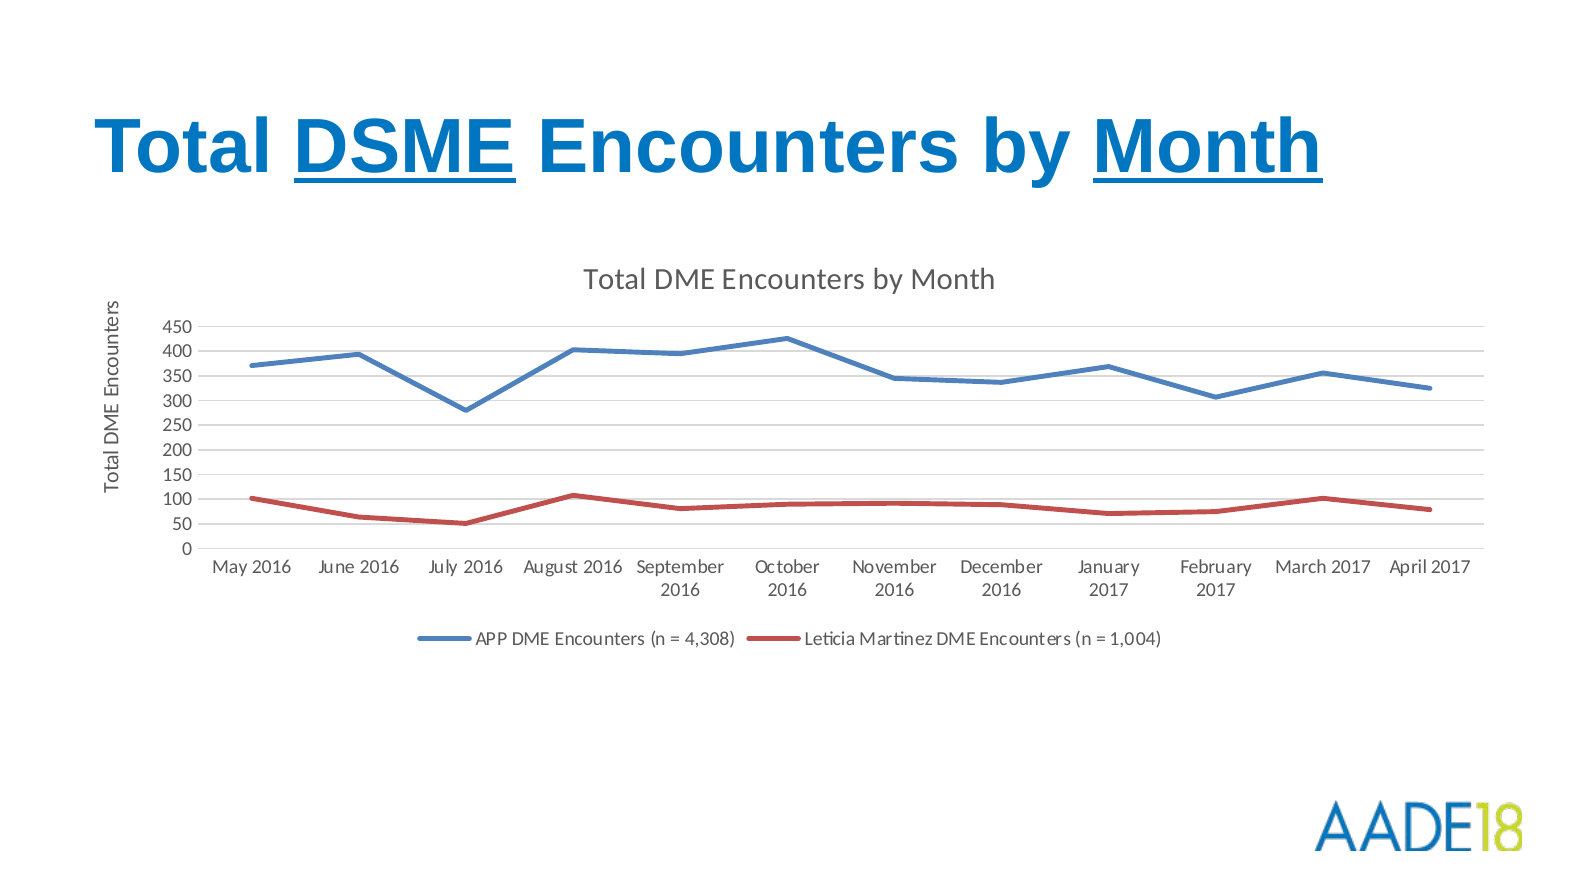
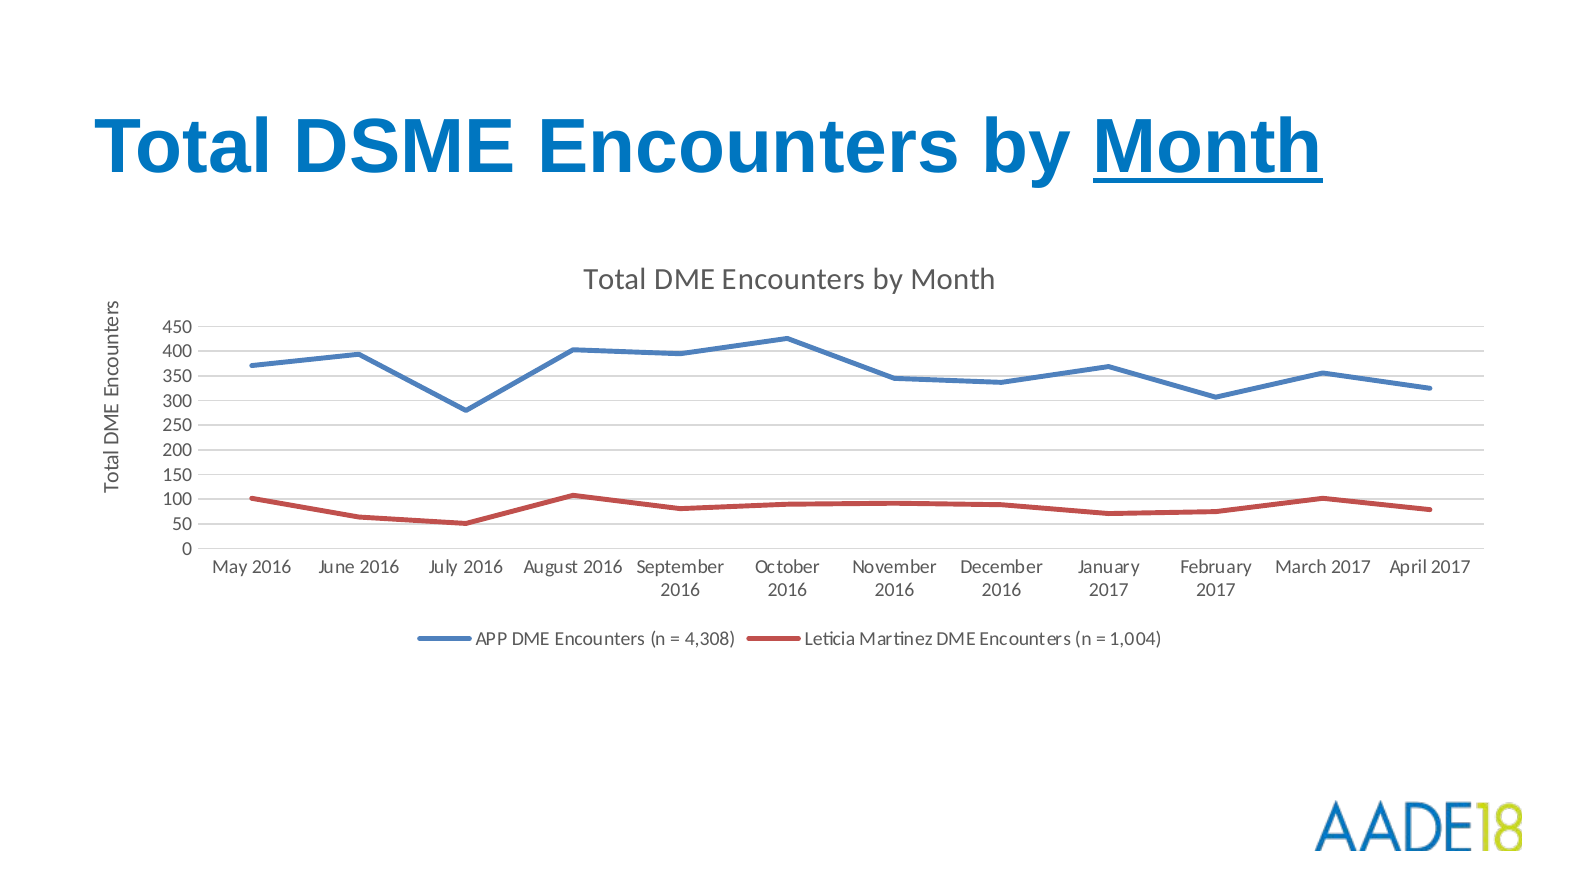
DSME underline: present -> none
